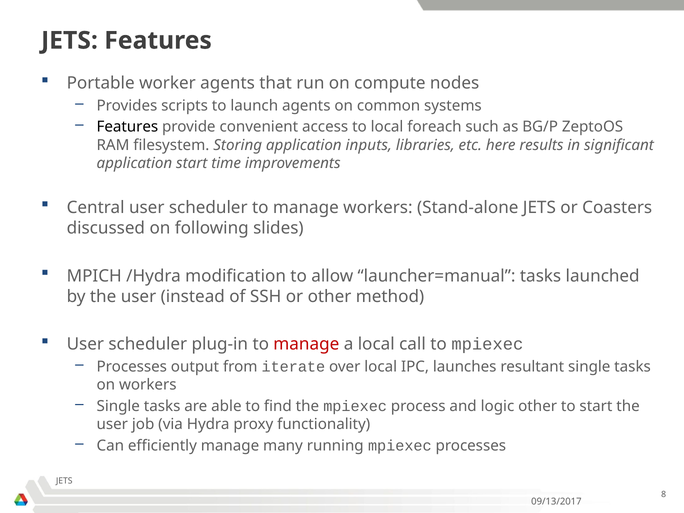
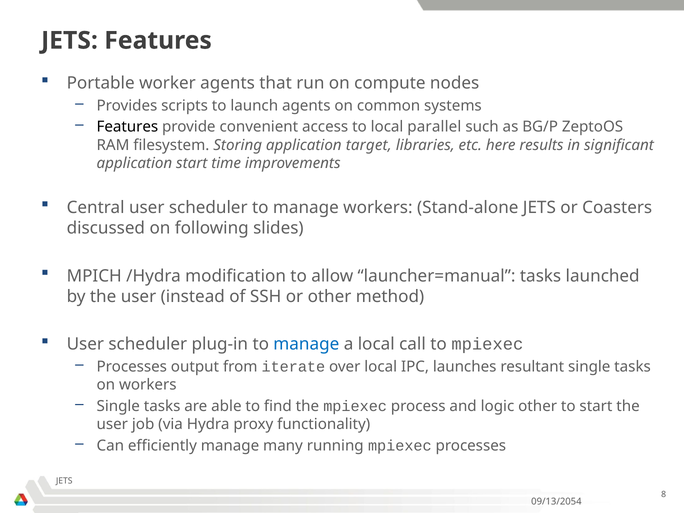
foreach: foreach -> parallel
inputs: inputs -> target
manage at (306, 344) colour: red -> blue
09/13/2017: 09/13/2017 -> 09/13/2054
